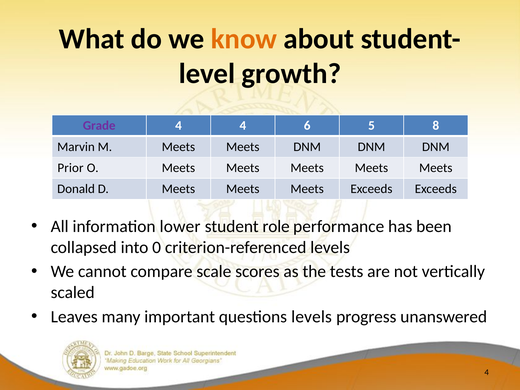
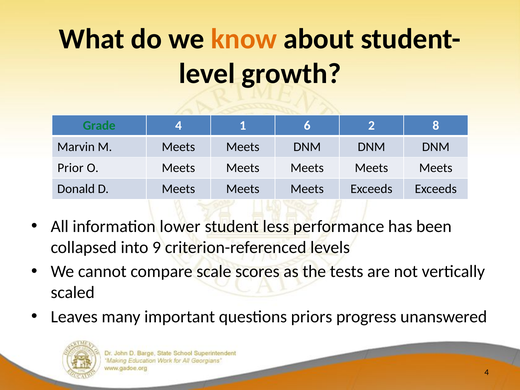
Grade colour: purple -> green
4 4: 4 -> 1
5: 5 -> 2
role: role -> less
0: 0 -> 9
questions levels: levels -> priors
